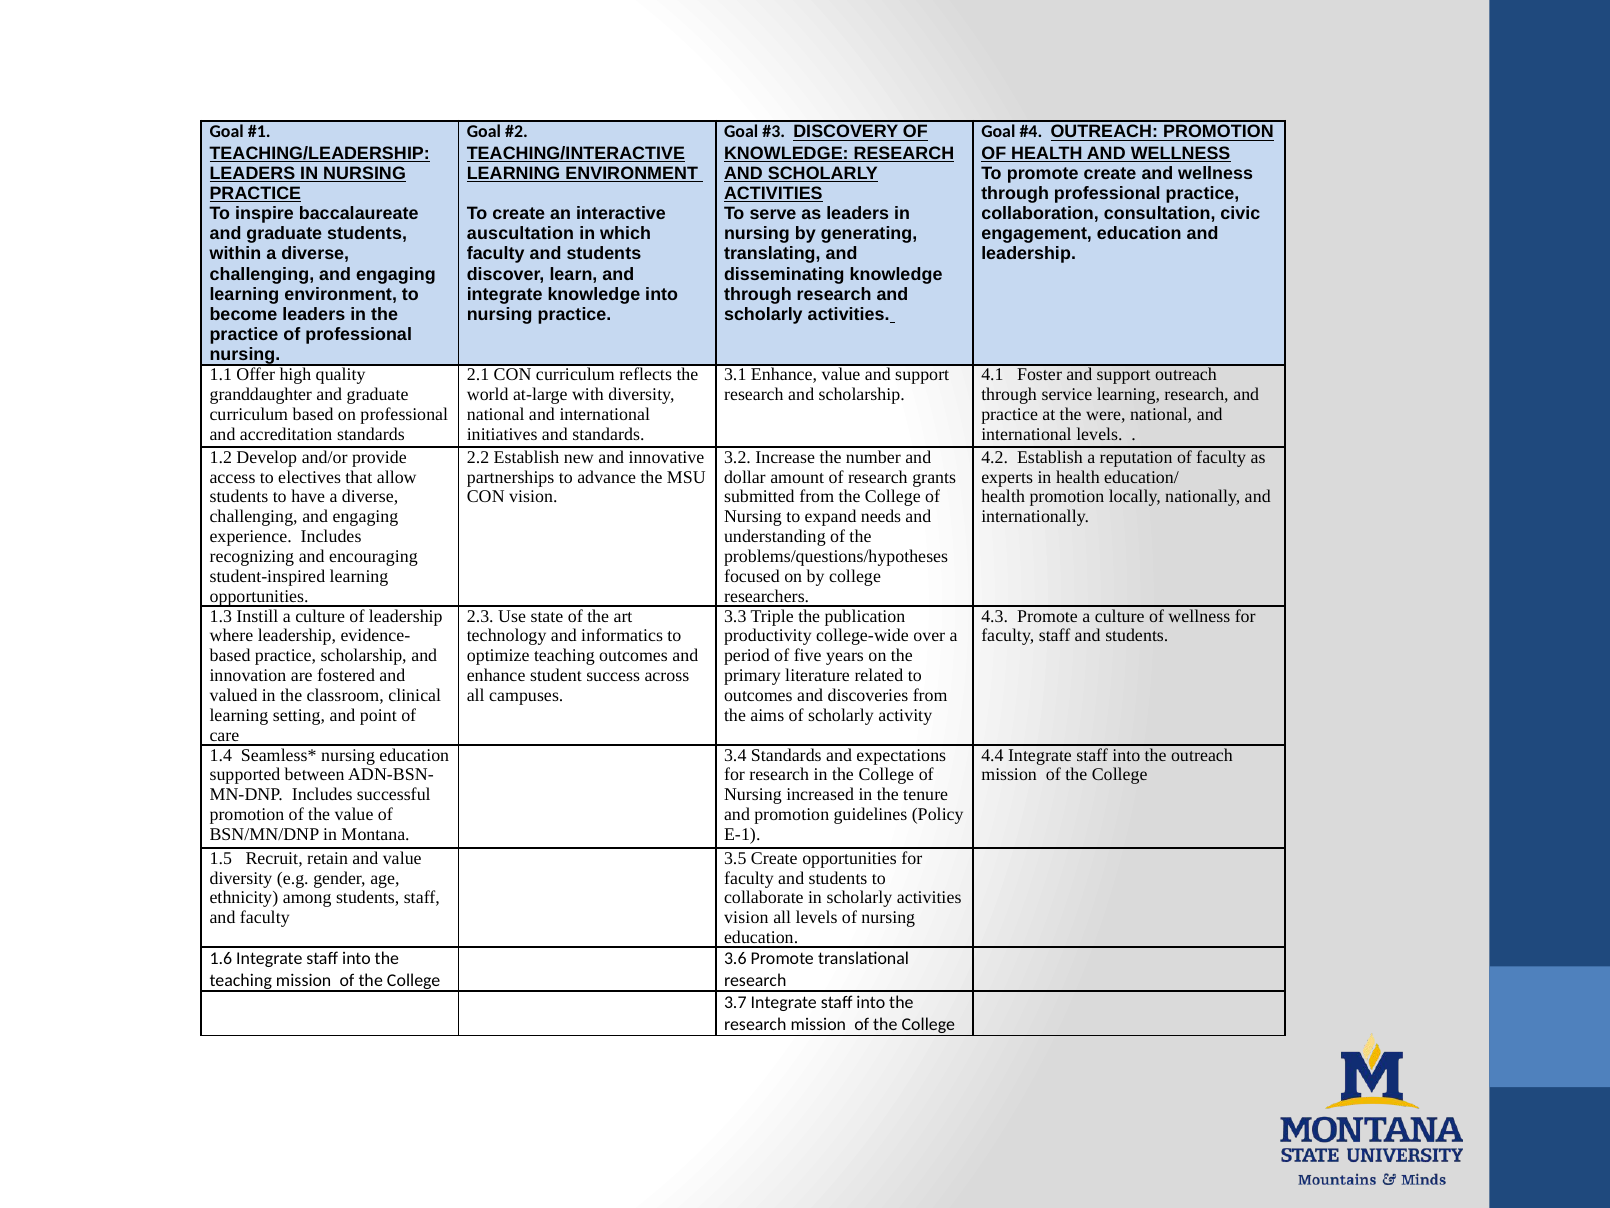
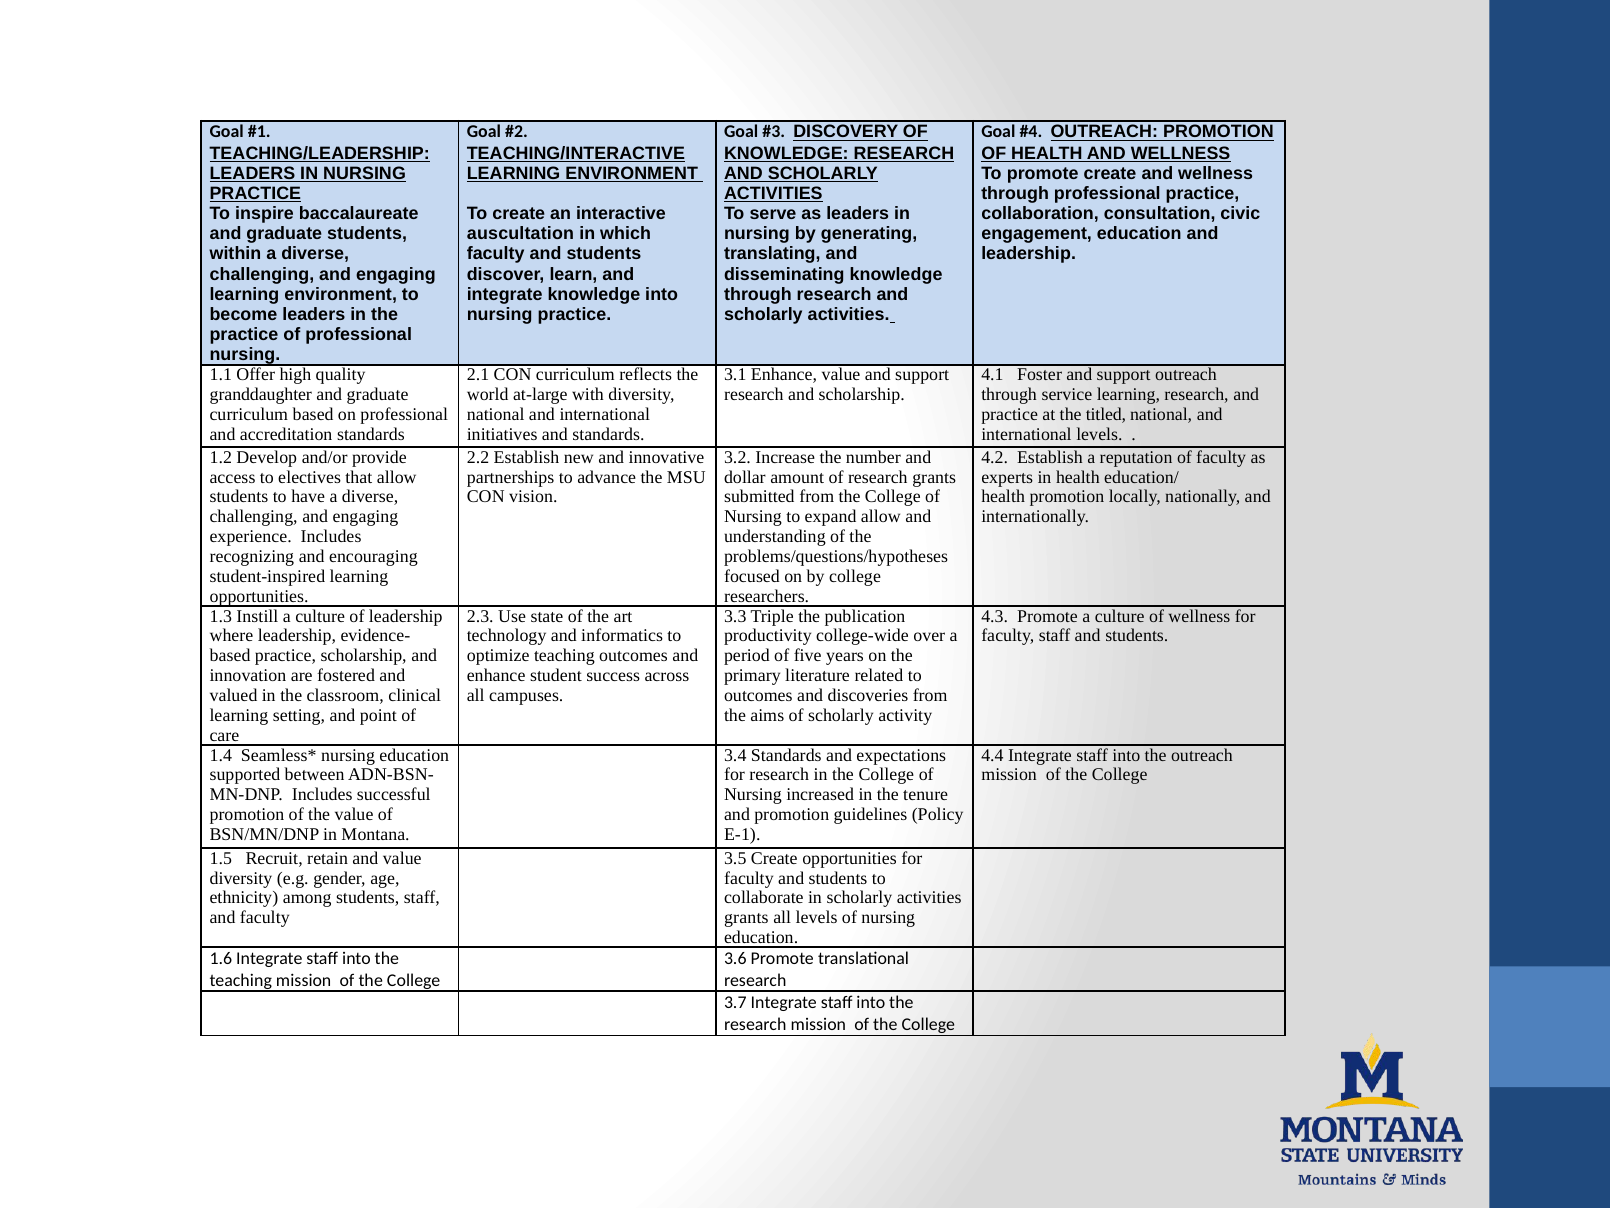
were: were -> titled
expand needs: needs -> allow
vision at (746, 917): vision -> grants
